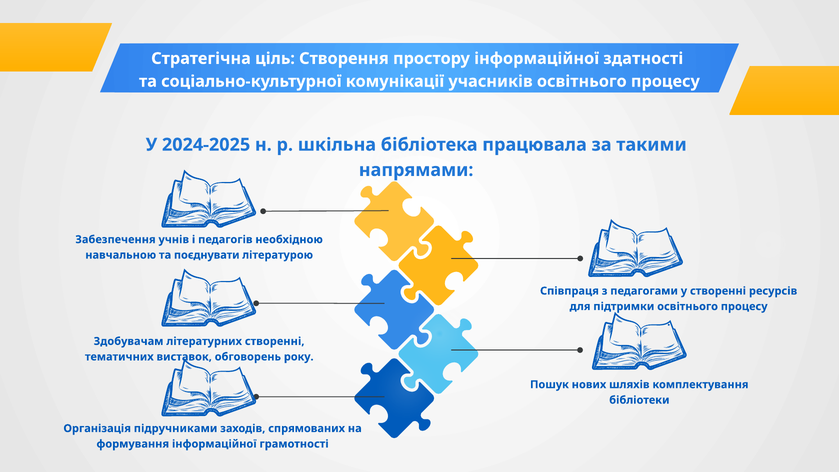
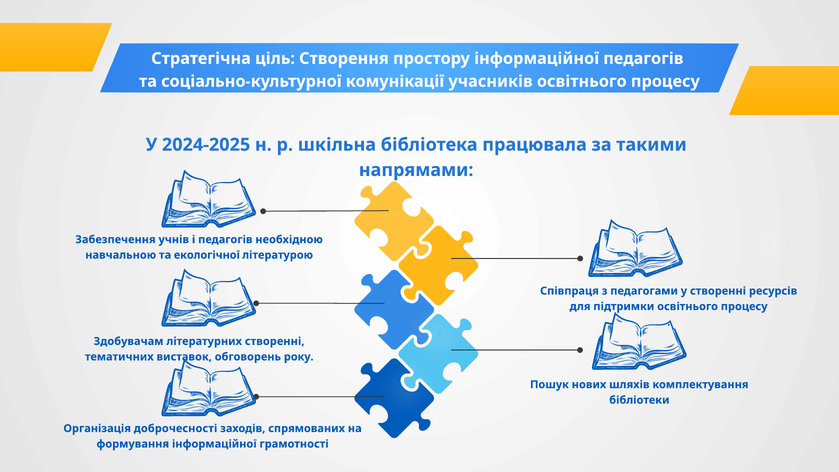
інформаційної здатності: здатності -> педагогів
поєднувати: поєднувати -> екологічної
підручниками: підручниками -> доброчесності
